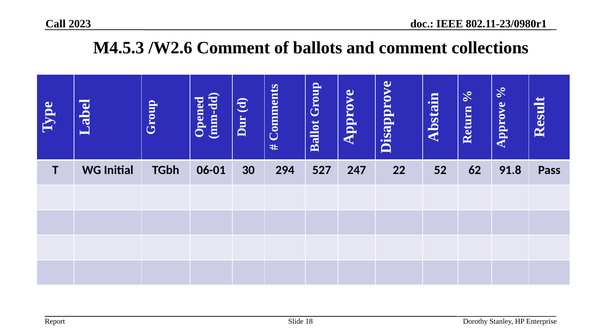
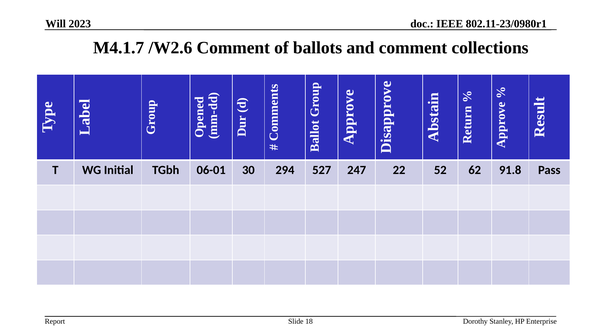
Call: Call -> Will
M4.5.3: M4.5.3 -> M4.1.7
